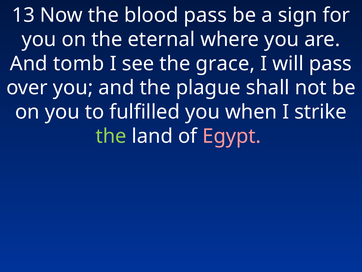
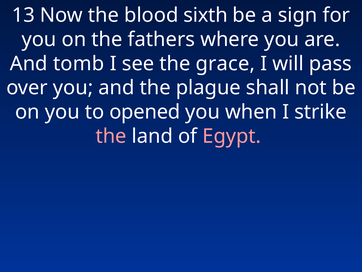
blood pass: pass -> sixth
eternal: eternal -> fathers
fulfilled: fulfilled -> opened
the at (111, 136) colour: light green -> pink
